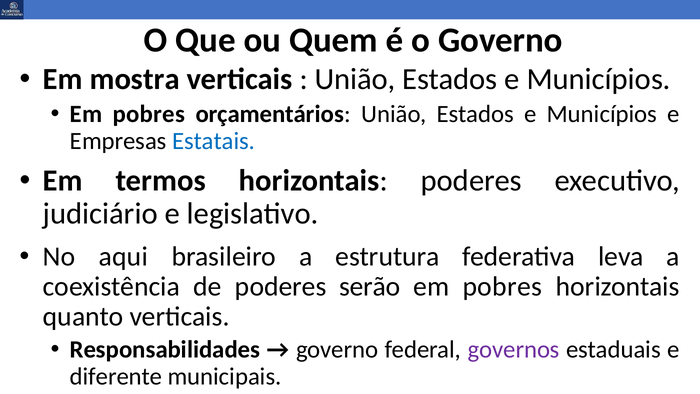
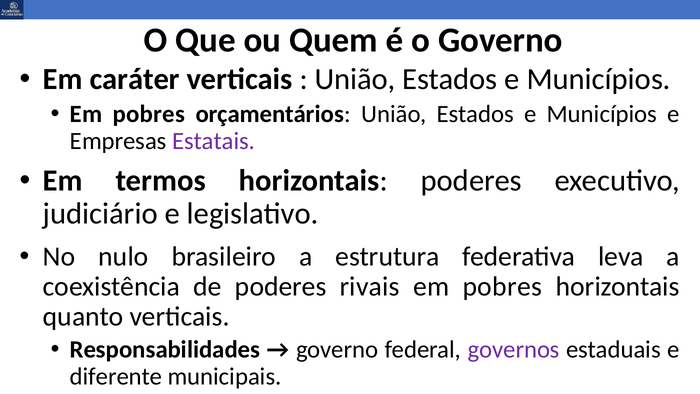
mostra: mostra -> caráter
Estatais colour: blue -> purple
aqui: aqui -> nulo
serão: serão -> rivais
